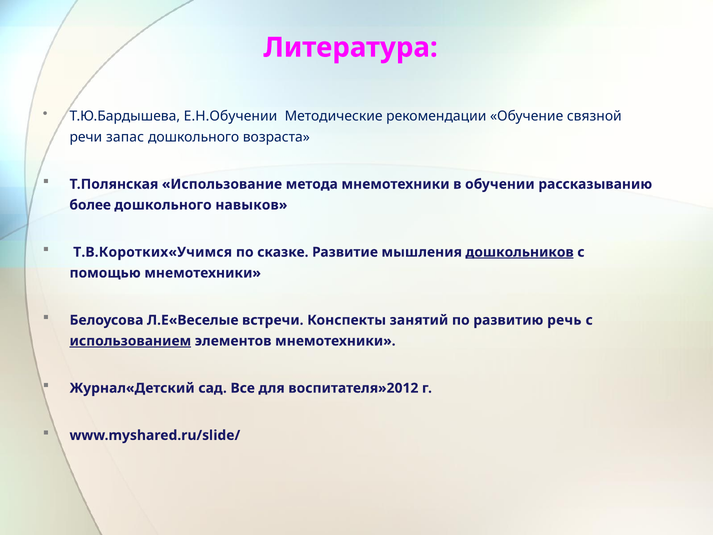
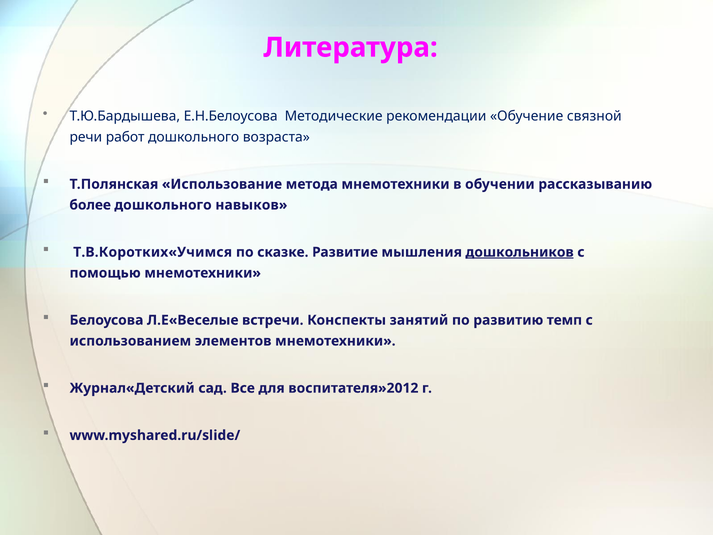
Е.Н.Обучении: Е.Н.Обучении -> Е.Н.Белоусова
запас: запас -> работ
речь: речь -> темп
использованием underline: present -> none
